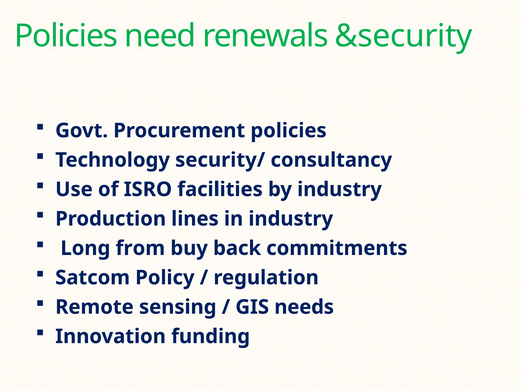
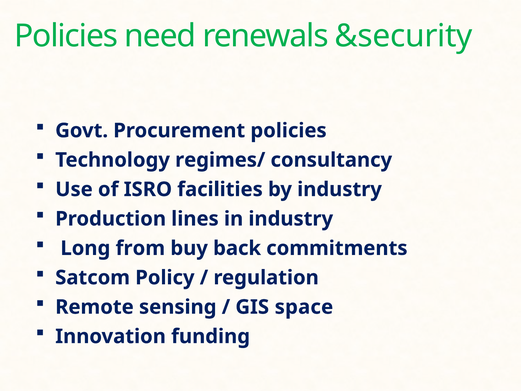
security/: security/ -> regimes/
needs: needs -> space
